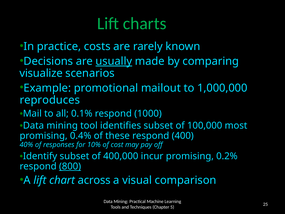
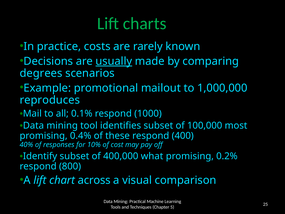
visualize: visualize -> degrees
incur: incur -> what
800 underline: present -> none
